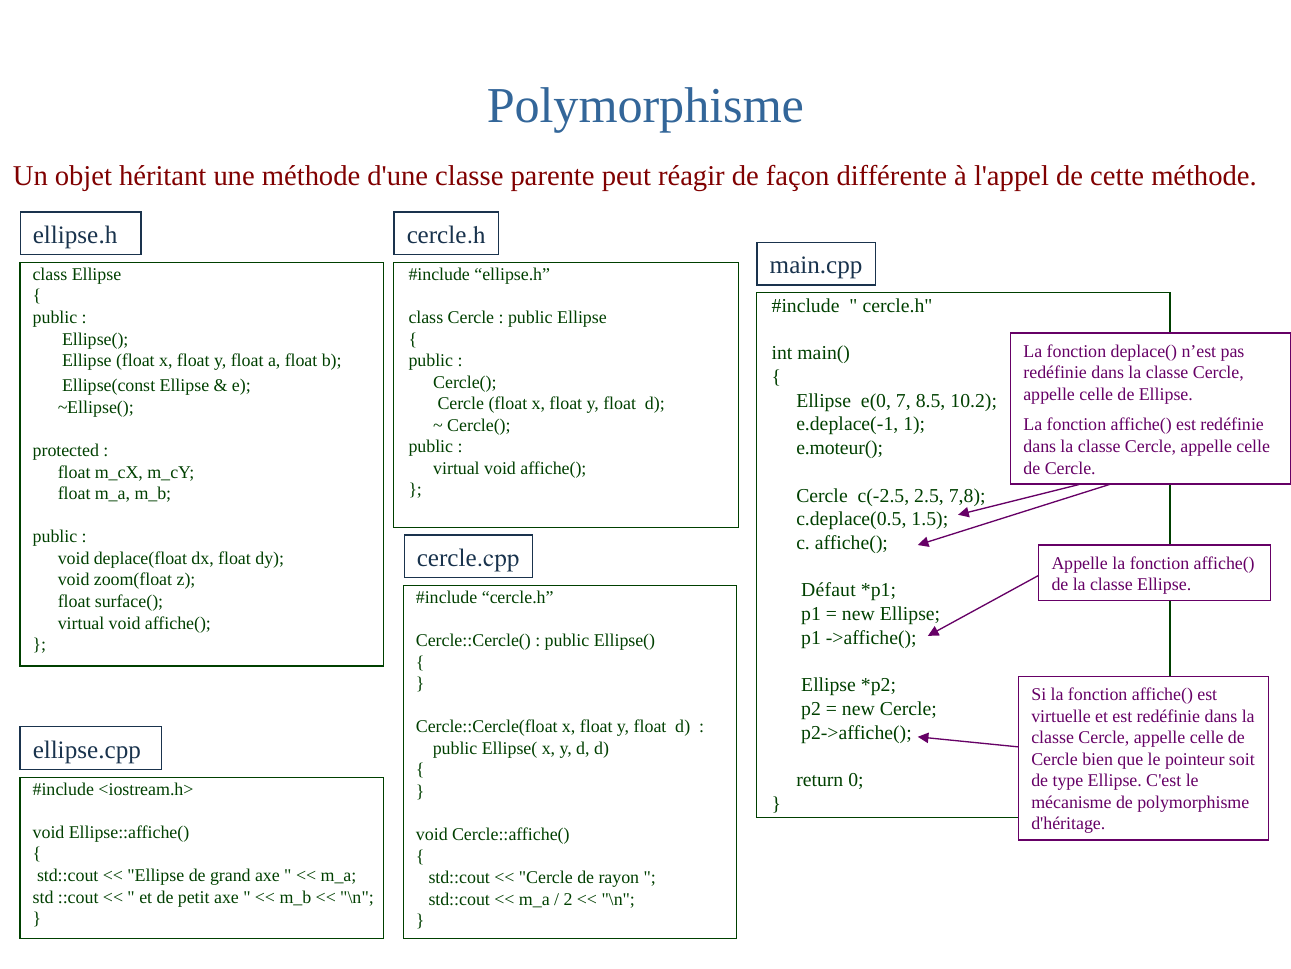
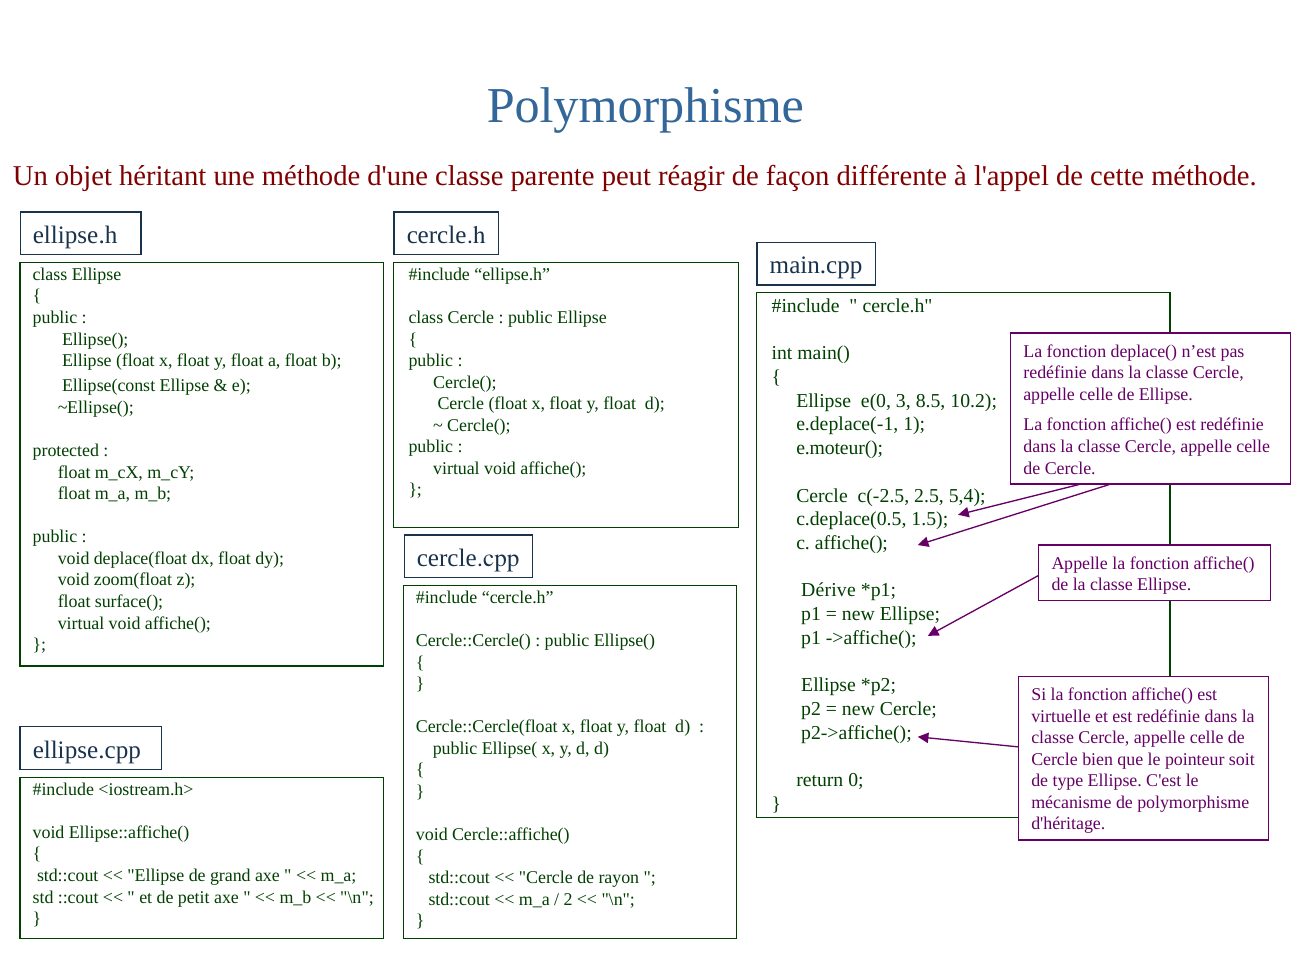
7: 7 -> 3
7,8: 7,8 -> 5,4
Défaut: Défaut -> Dérive
